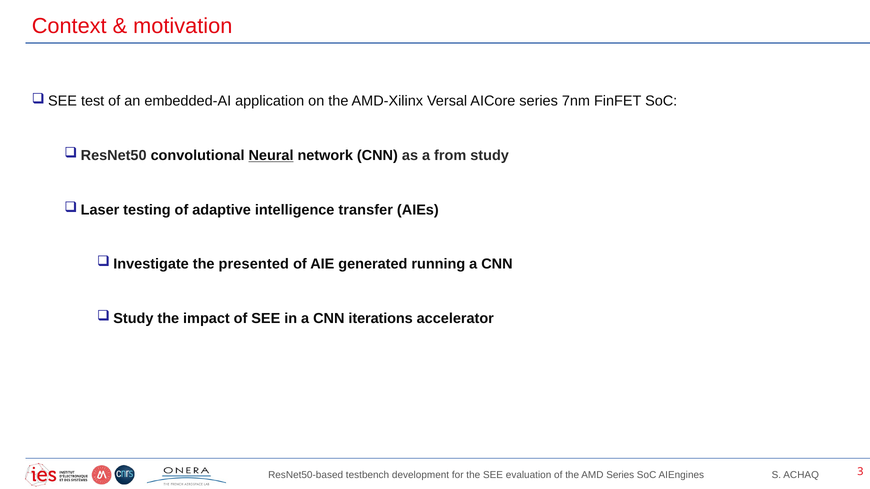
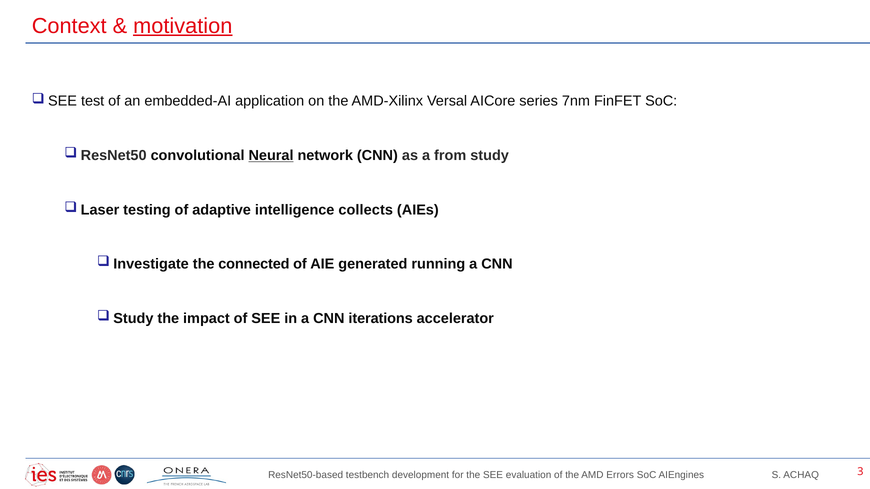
motivation underline: none -> present
transfer: transfer -> collects
presented: presented -> connected
Series at (620, 475): Series -> Errors
